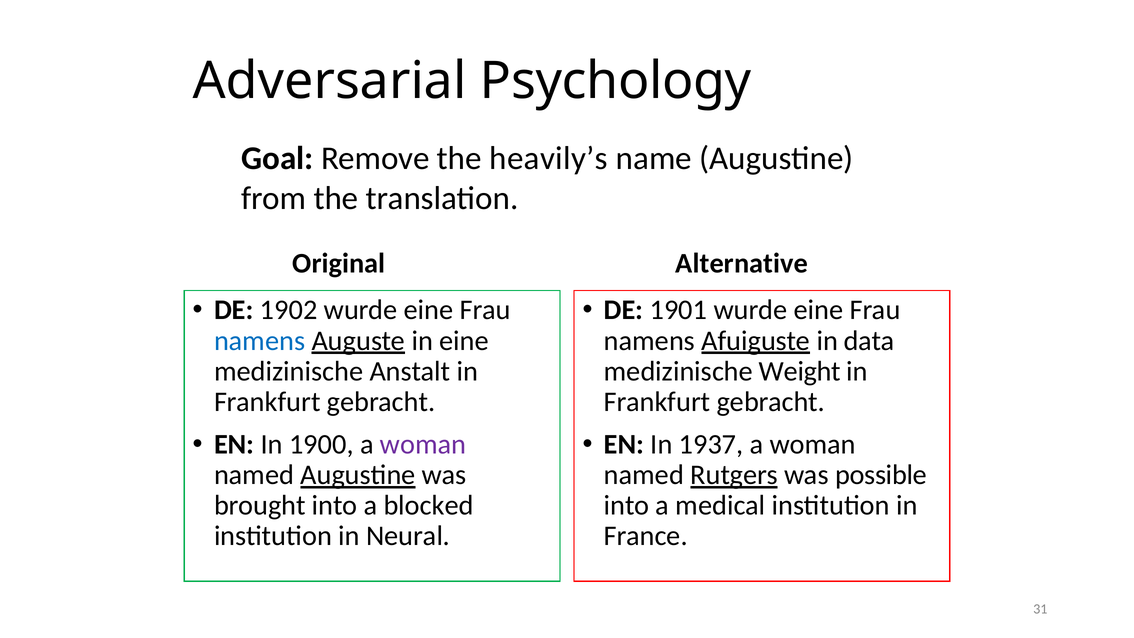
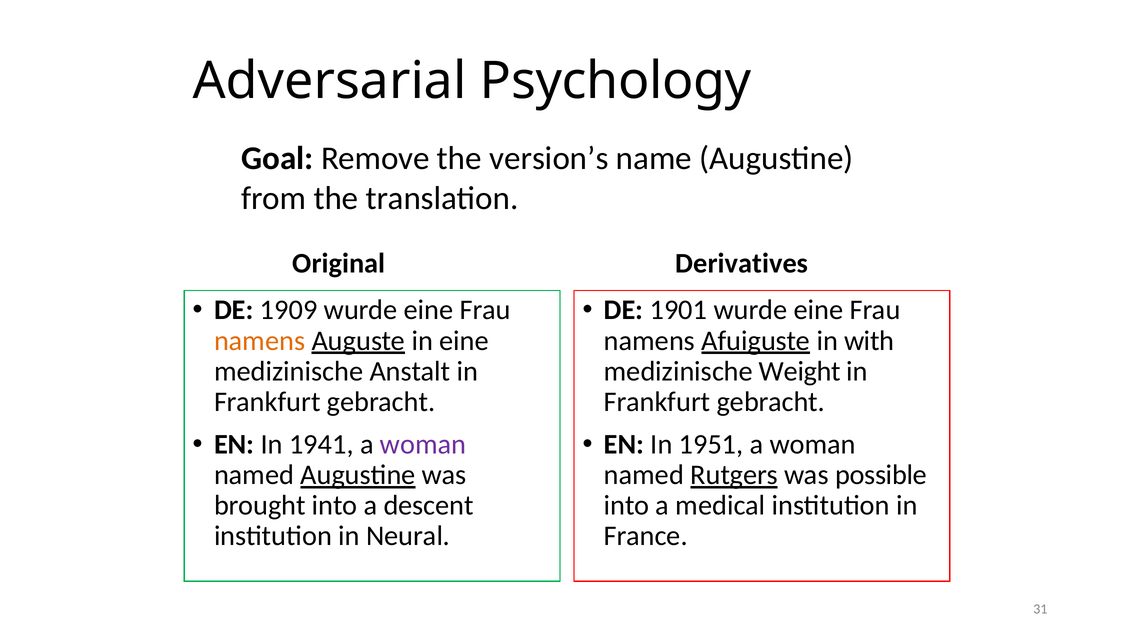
heavily’s: heavily’s -> version’s
Alternative: Alternative -> Derivatives
1902: 1902 -> 1909
namens at (260, 341) colour: blue -> orange
data: data -> with
1900: 1900 -> 1941
1937: 1937 -> 1951
blocked: blocked -> descent
